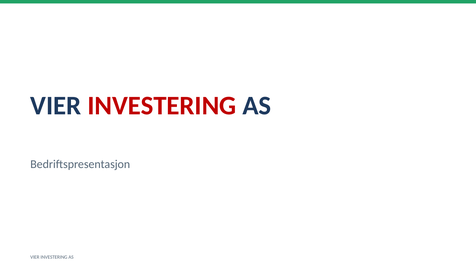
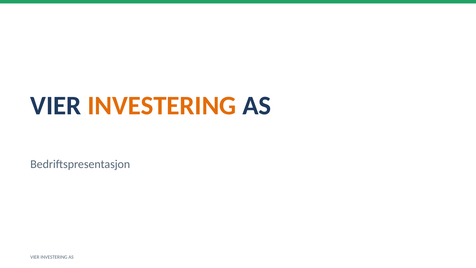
INVESTERING at (162, 106) colour: red -> orange
